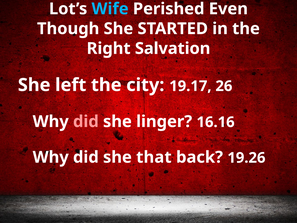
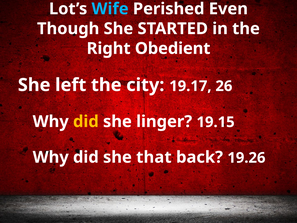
Salvation: Salvation -> Obedient
did at (86, 121) colour: pink -> yellow
16.16: 16.16 -> 19.15
